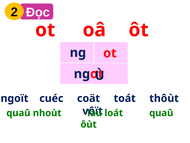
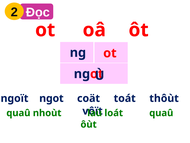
ngoït cuéc: cuéc -> ngot
